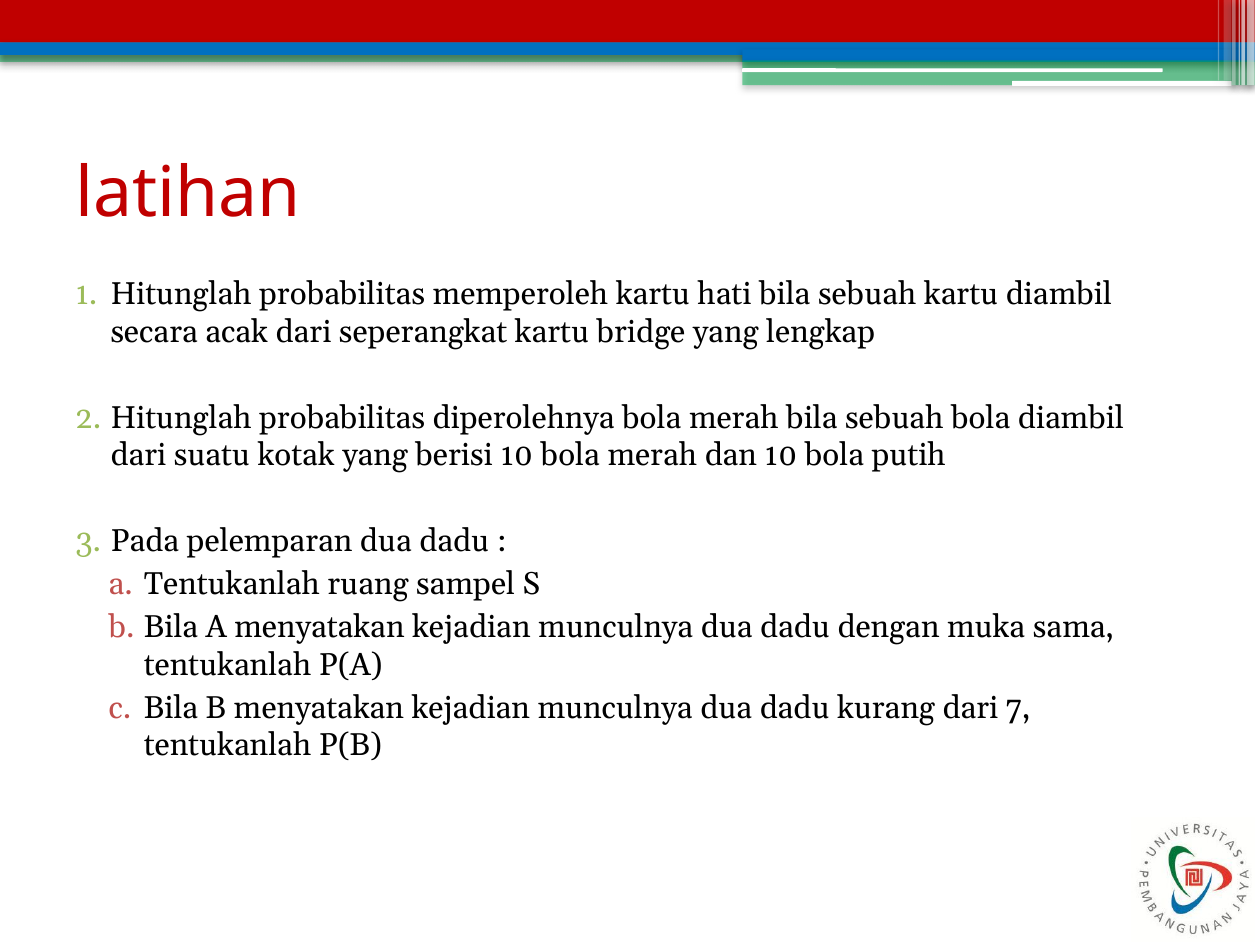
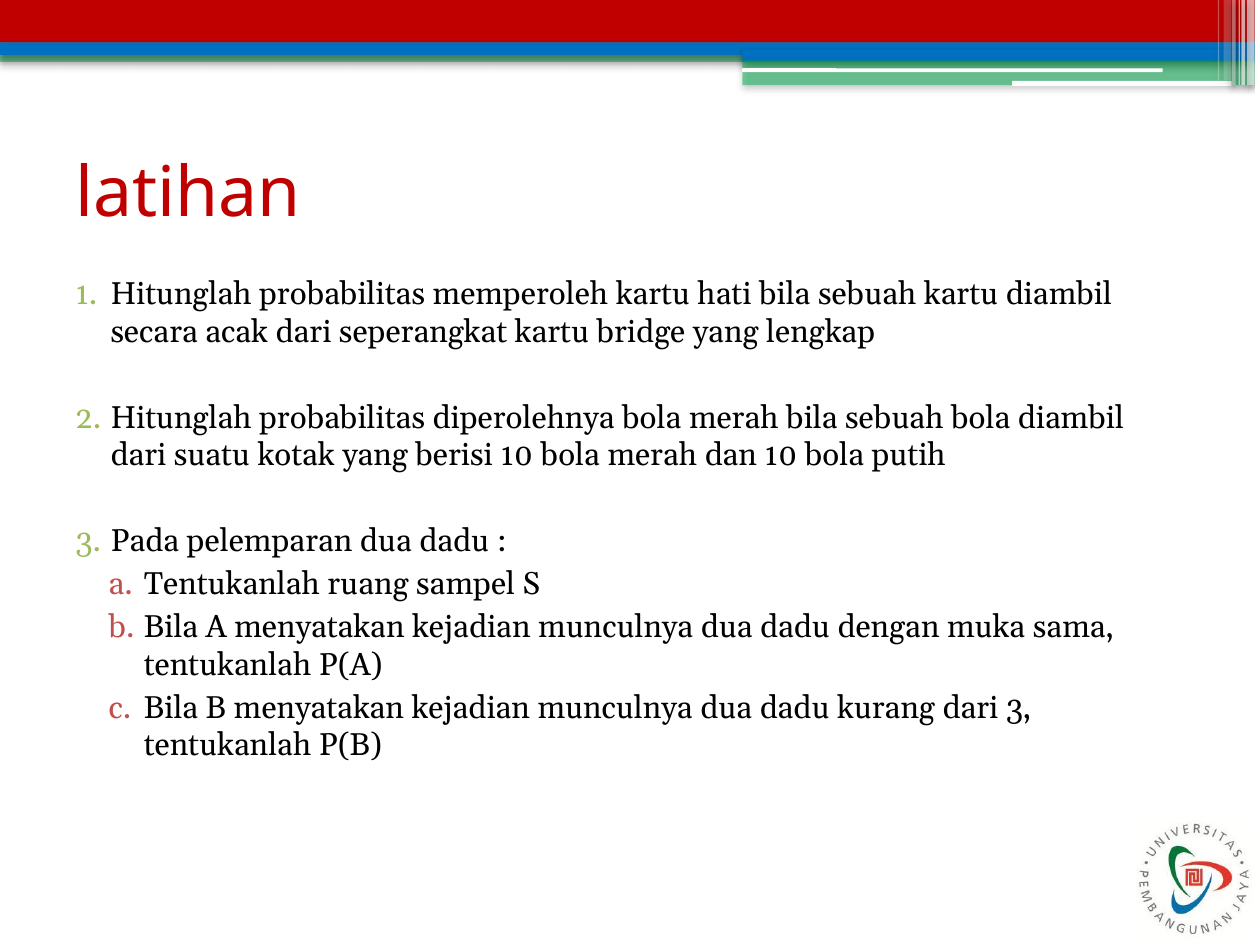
dari 7: 7 -> 3
